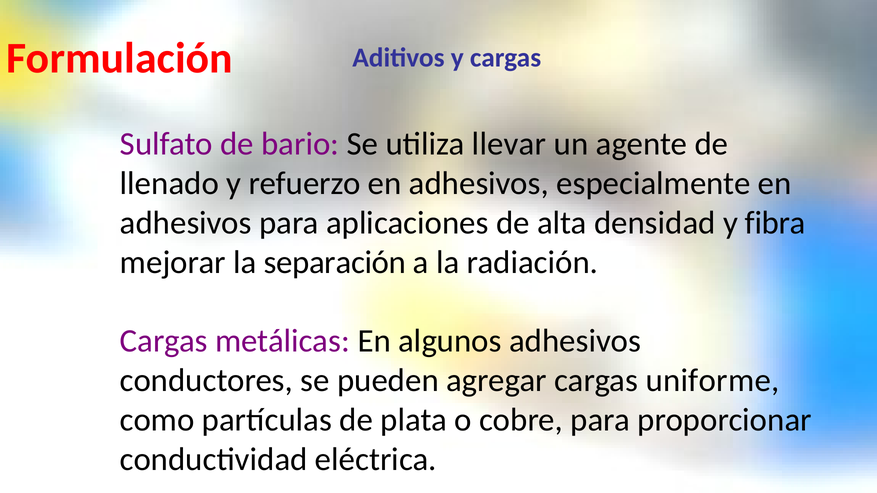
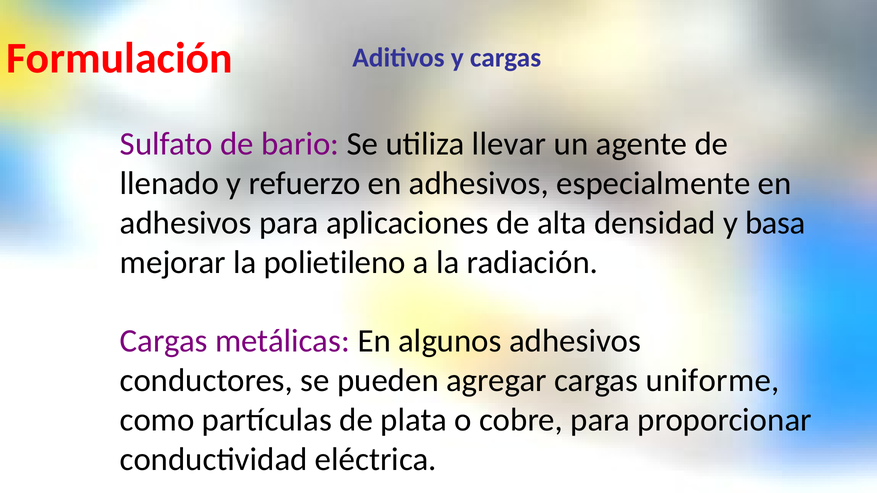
fibra: fibra -> basa
separación: separación -> polietileno
